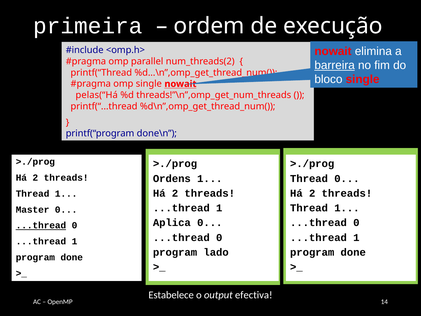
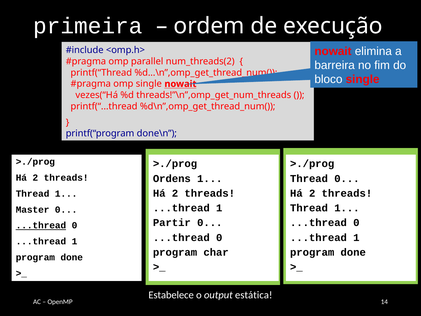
barreira underline: present -> none
pelas(“Há: pelas(“Há -> vezes(“Há
Aplica: Aplica -> Partir
lado: lado -> char
efectiva: efectiva -> estática
